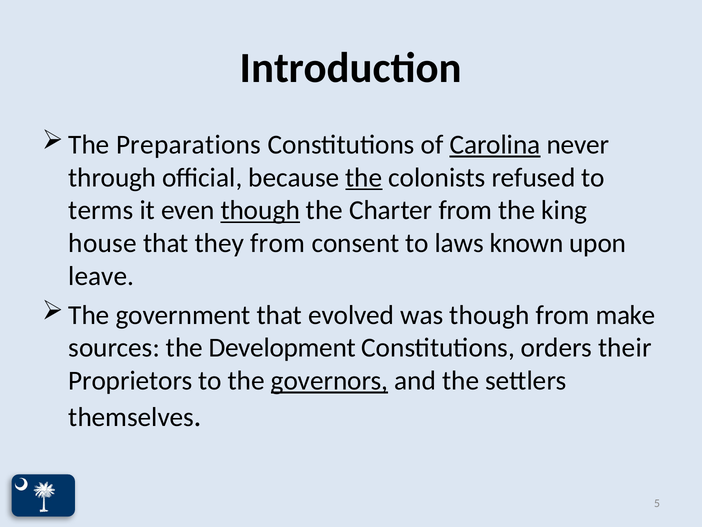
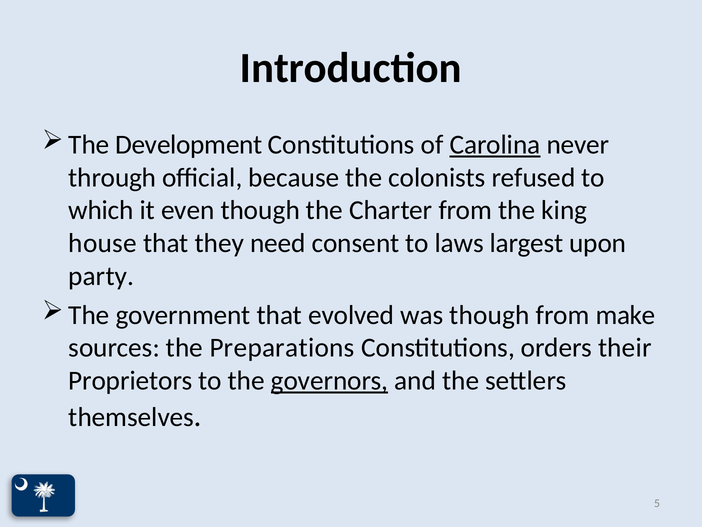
Preparations: Preparations -> Development
the at (364, 177) underline: present -> none
terms: terms -> which
though at (260, 210) underline: present -> none
they from: from -> need
known: known -> largest
leave: leave -> party
Development: Development -> Preparations
